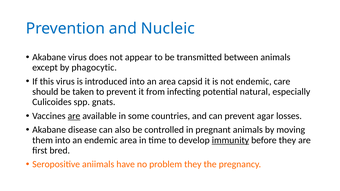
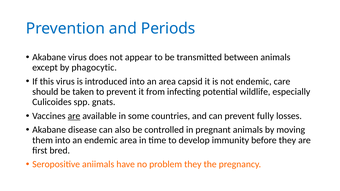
Nucleic: Nucleic -> Periods
natural: natural -> wildlife
agar: agar -> fully
immunity underline: present -> none
